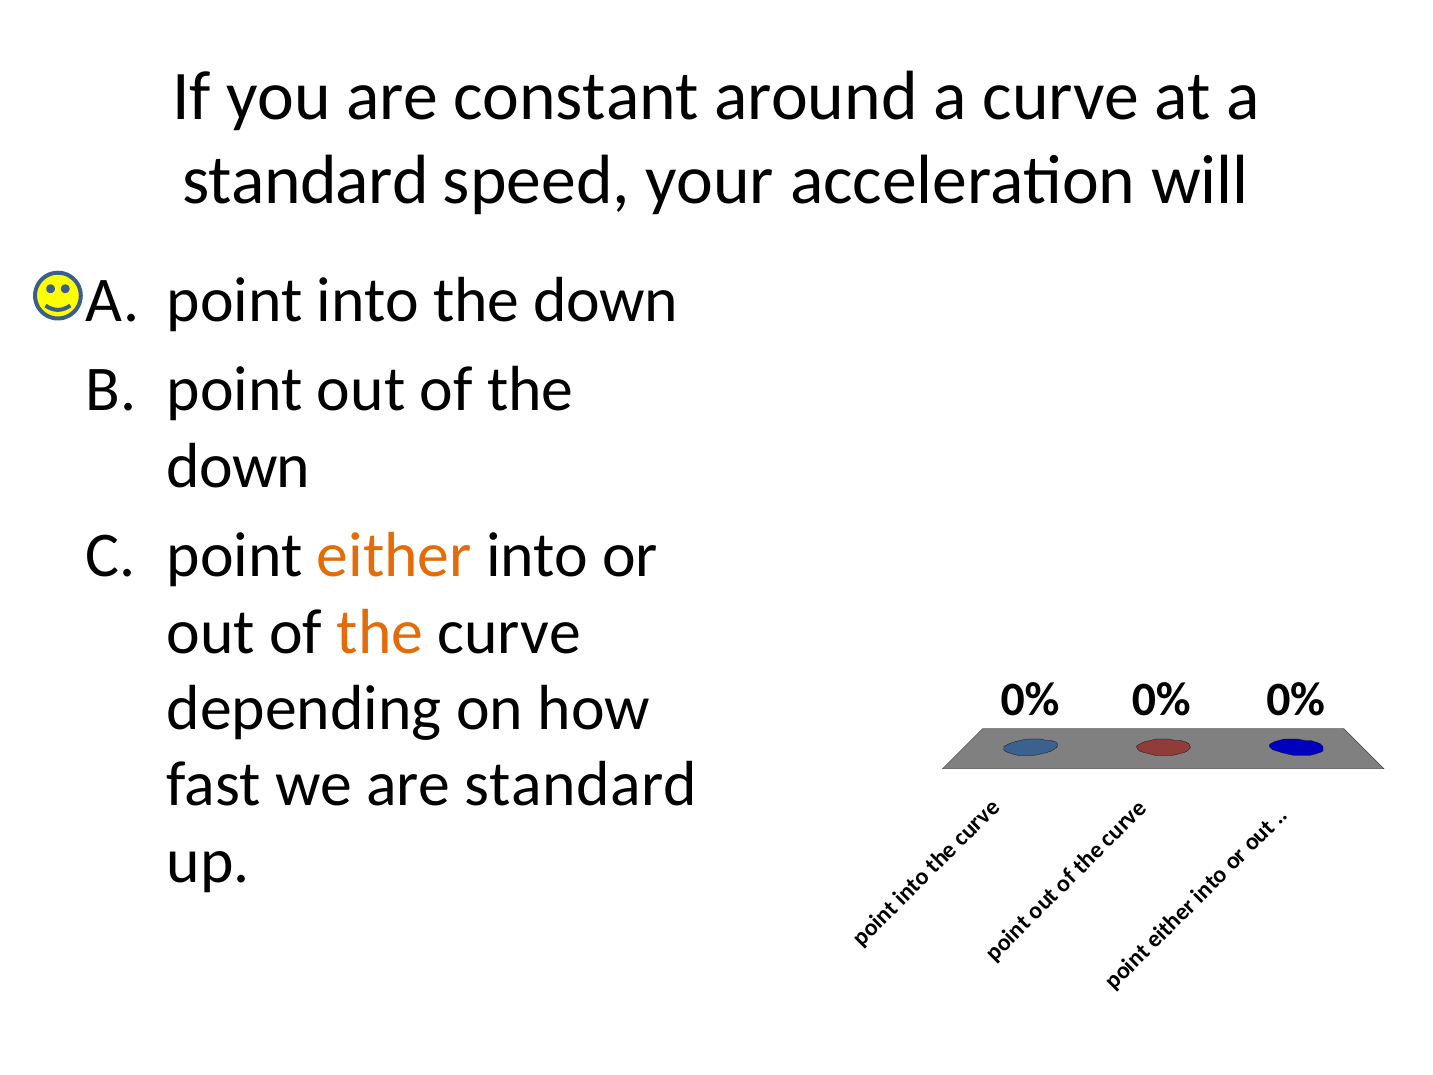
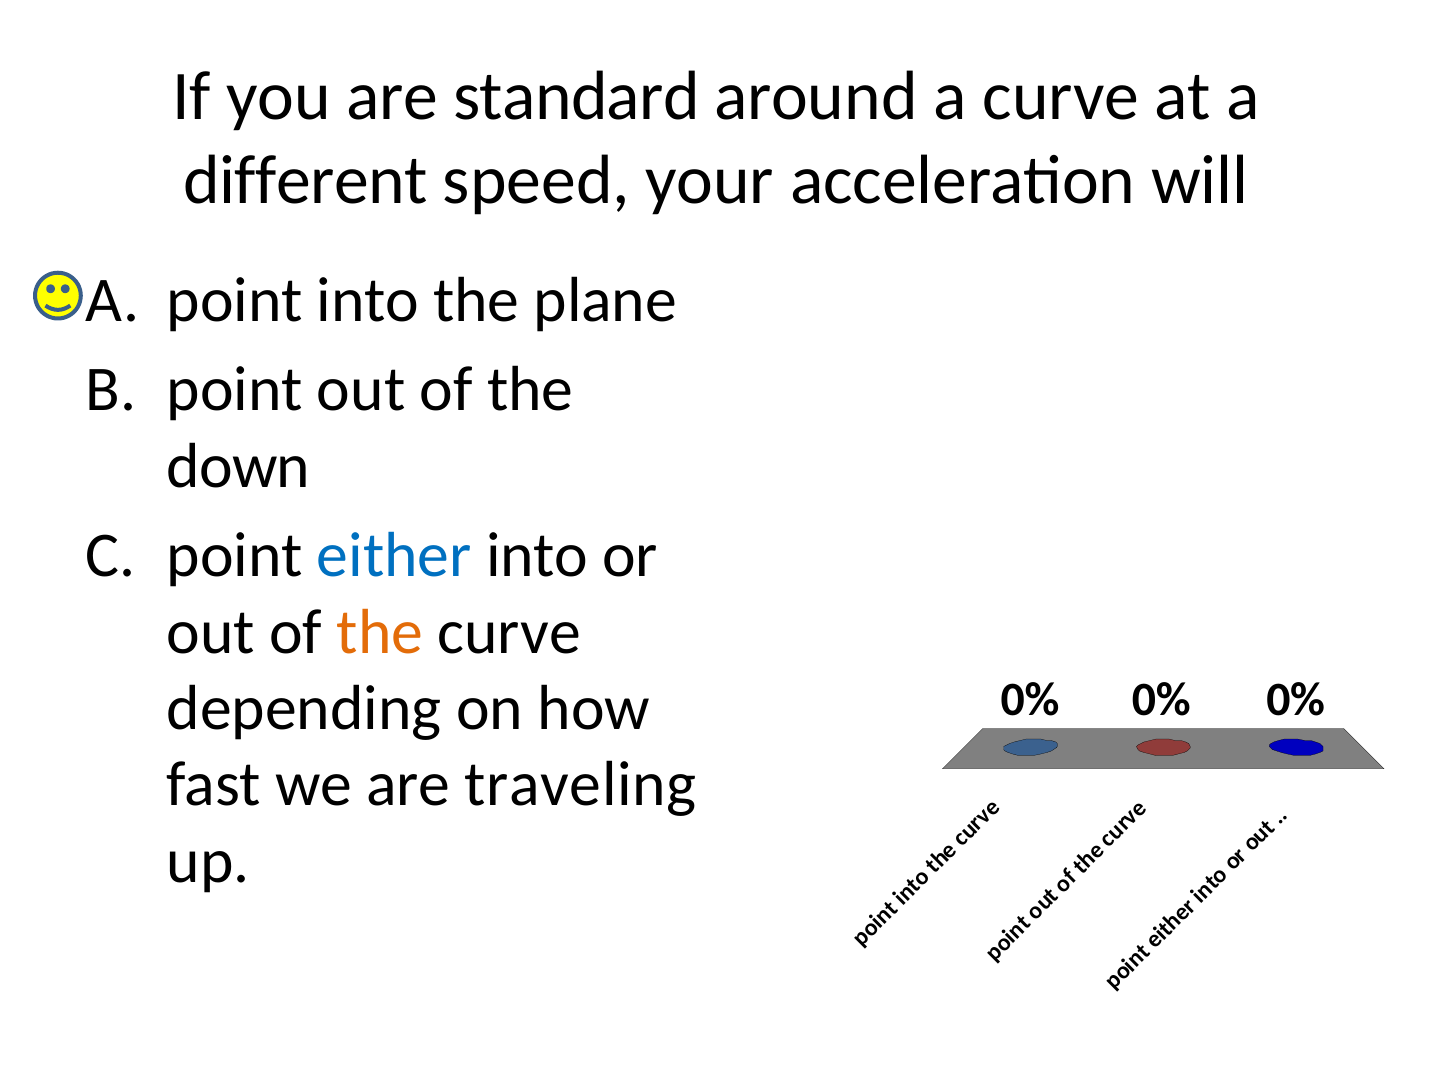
constant: constant -> standard
standard at (306, 180): standard -> different
into the down: down -> plane
either colour: orange -> blue
are standard: standard -> traveling
